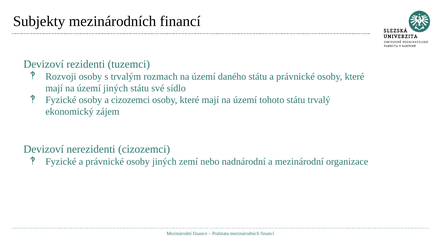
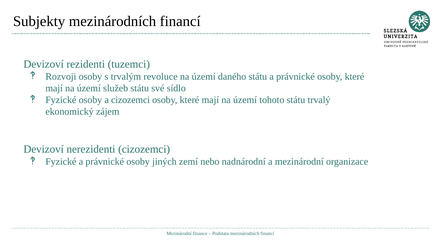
rozmach: rozmach -> revoluce
území jiných: jiných -> služeb
